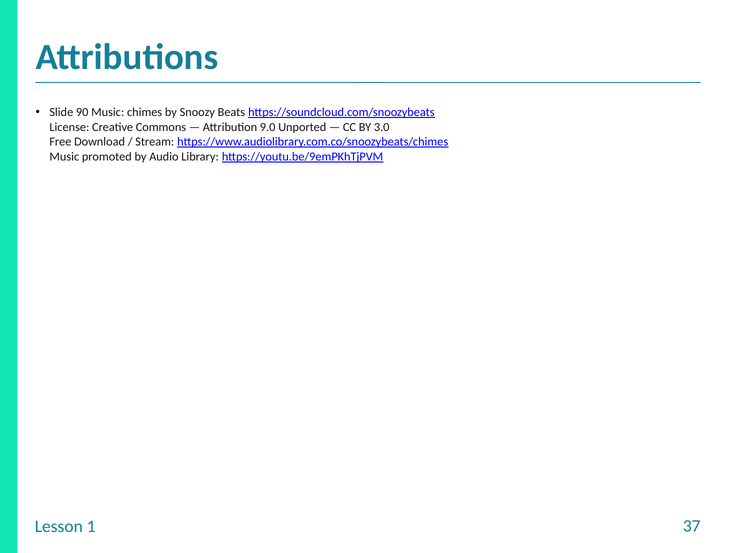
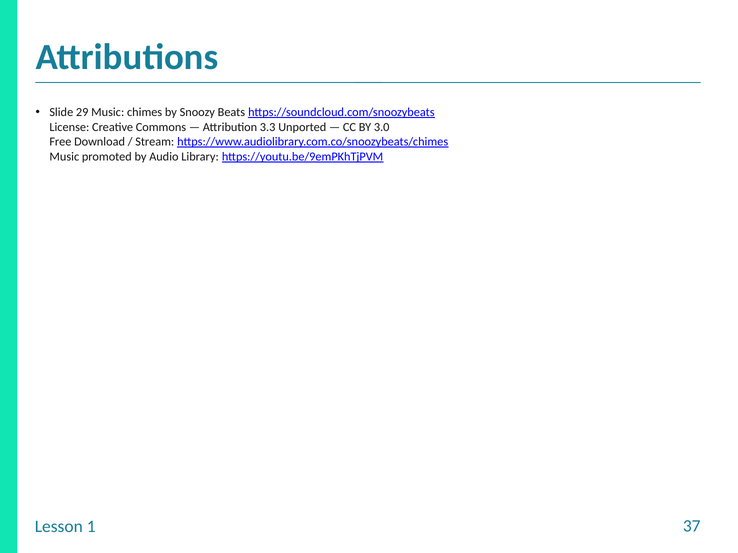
90: 90 -> 29
9.0: 9.0 -> 3.3
